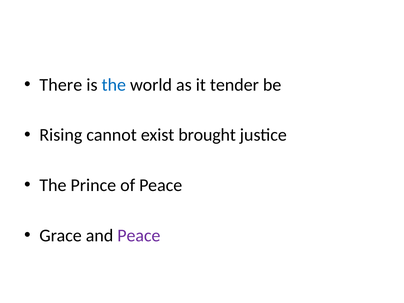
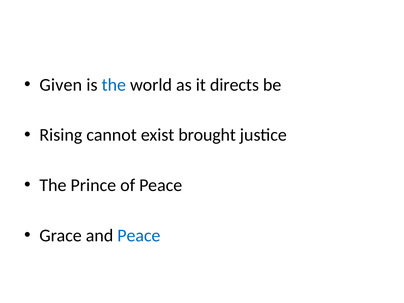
There: There -> Given
tender: tender -> directs
Peace at (139, 236) colour: purple -> blue
